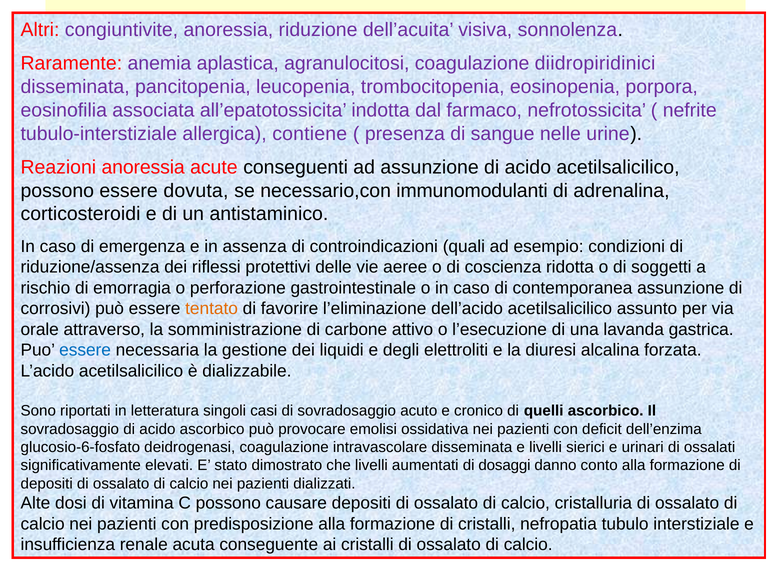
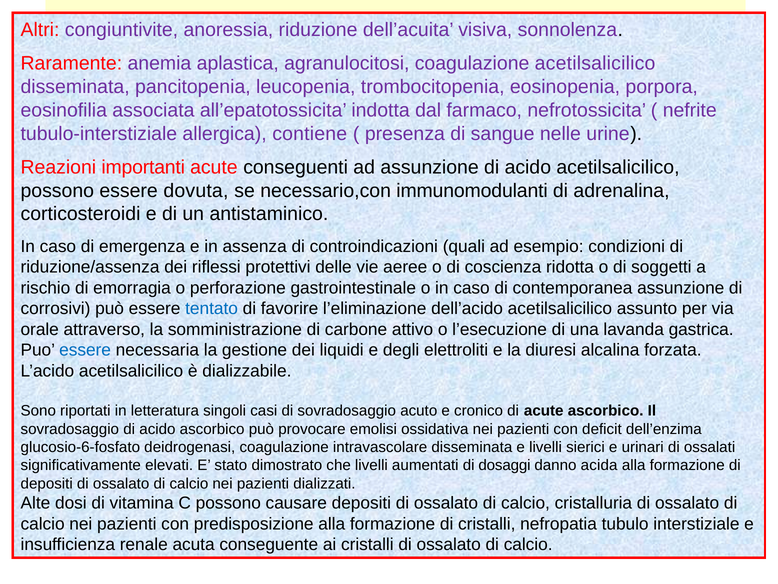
coagulazione diidropiridinici: diidropiridinici -> acetilsalicilico
Reazioni anoressia: anoressia -> importanti
tentato colour: orange -> blue
di quelli: quelli -> acute
conto: conto -> acida
